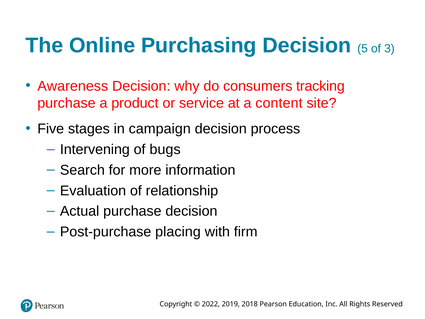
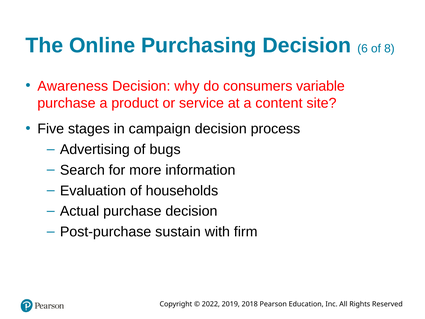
5: 5 -> 6
3: 3 -> 8
tracking: tracking -> variable
Intervening: Intervening -> Advertising
relationship: relationship -> households
placing: placing -> sustain
